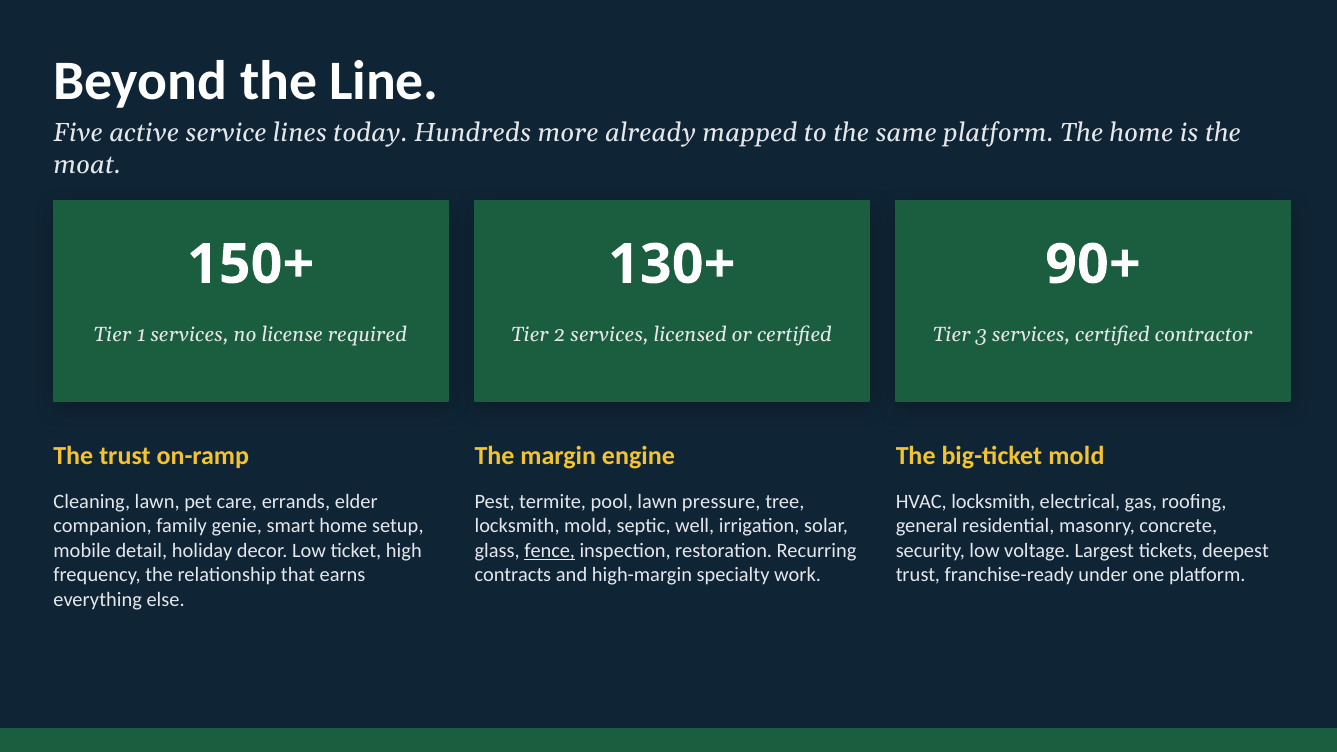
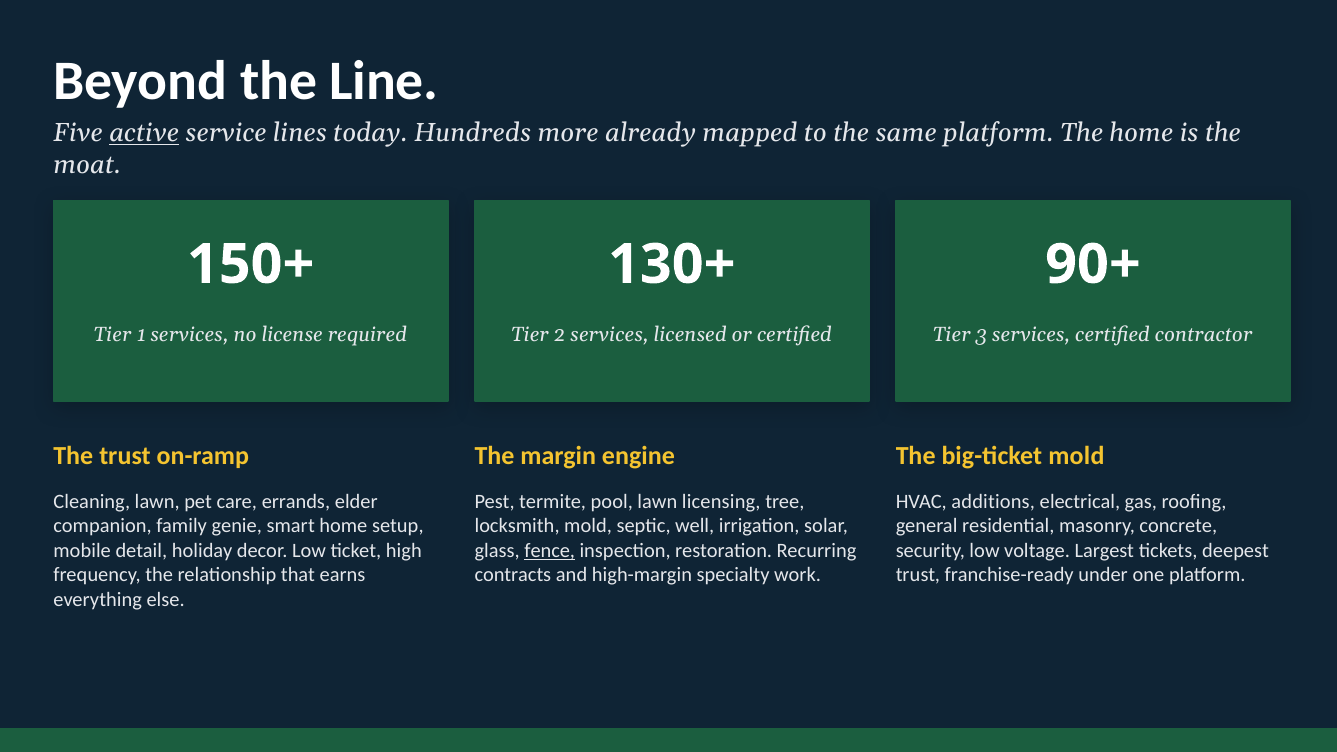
active underline: none -> present
pressure: pressure -> licensing
HVAC locksmith: locksmith -> additions
